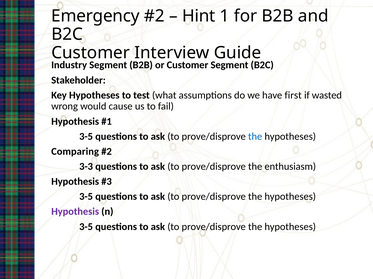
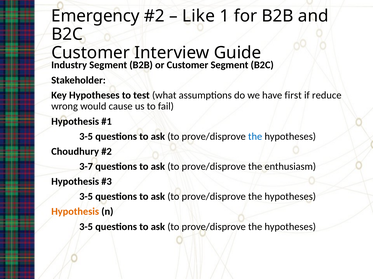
Hint: Hint -> Like
wasted: wasted -> reduce
Comparing: Comparing -> Choudhury
3-3: 3-3 -> 3-7
Hypothesis at (75, 212) colour: purple -> orange
